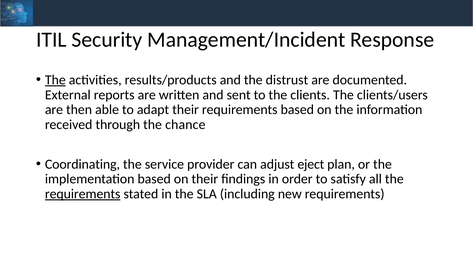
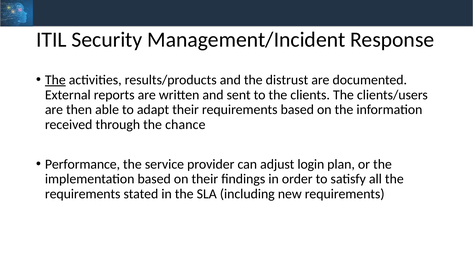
Coordinating: Coordinating -> Performance
eject: eject -> login
requirements at (83, 194) underline: present -> none
